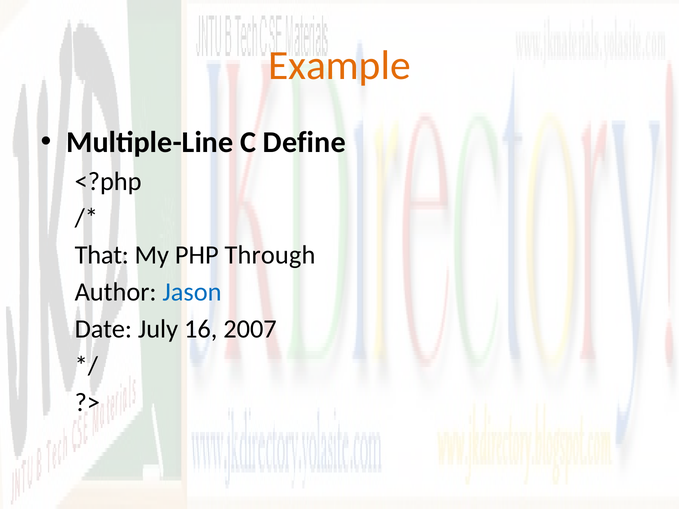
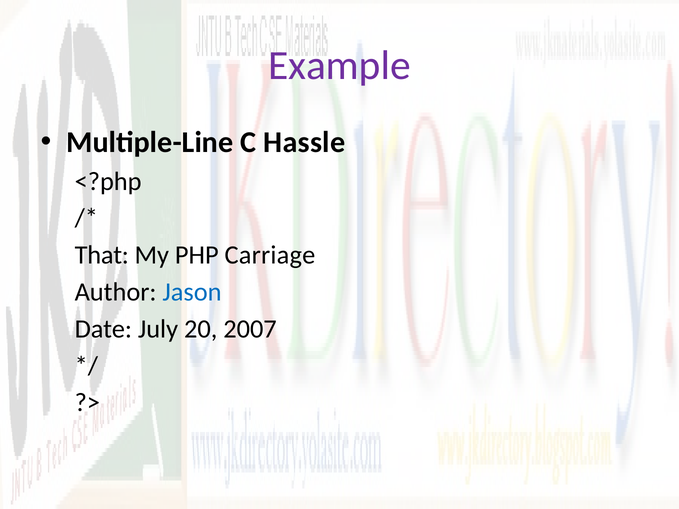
Example colour: orange -> purple
Define: Define -> Hassle
Through: Through -> Carriage
16: 16 -> 20
